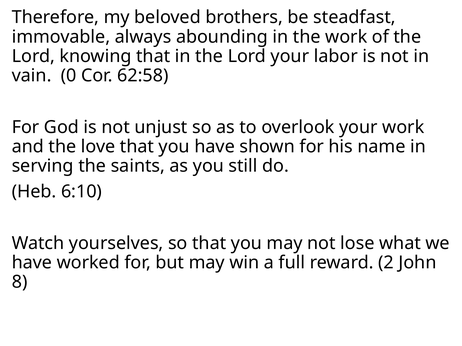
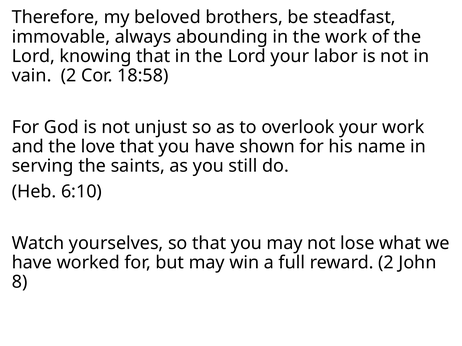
vain 0: 0 -> 2
62:58: 62:58 -> 18:58
